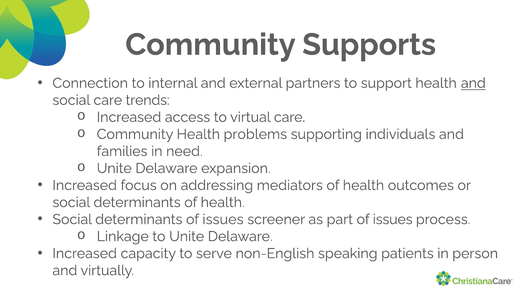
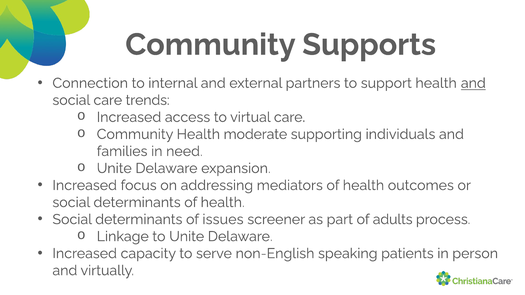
problems: problems -> moderate
part of issues: issues -> adults
